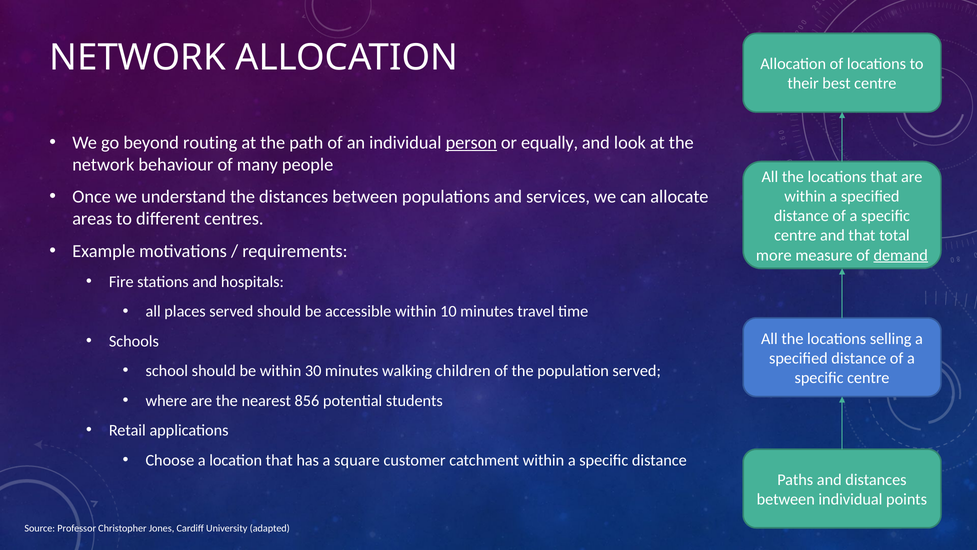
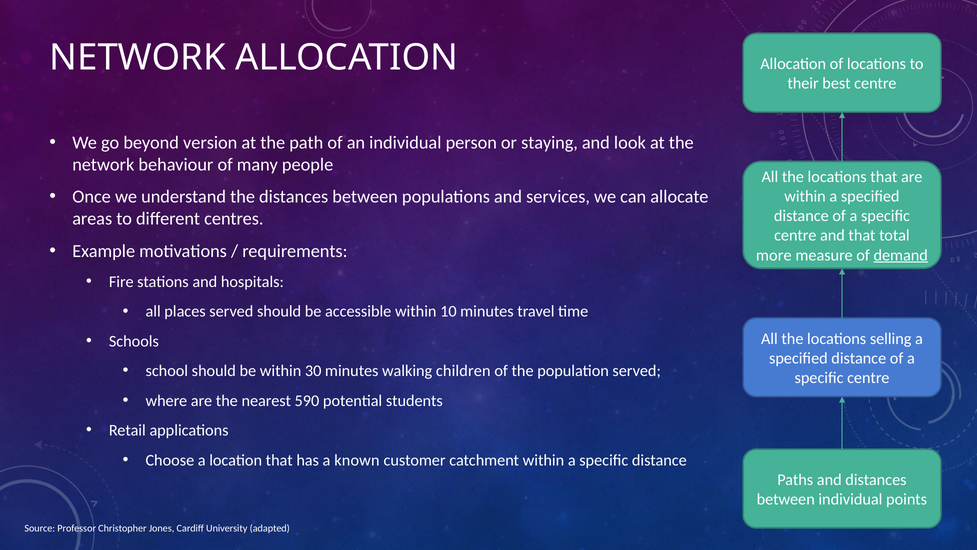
routing: routing -> version
person underline: present -> none
equally: equally -> staying
856: 856 -> 590
square: square -> known
